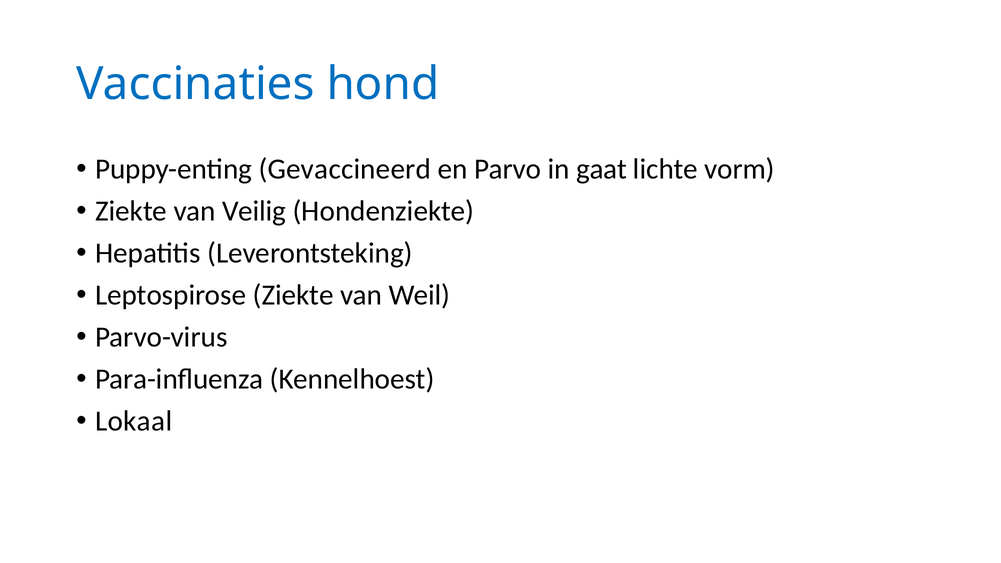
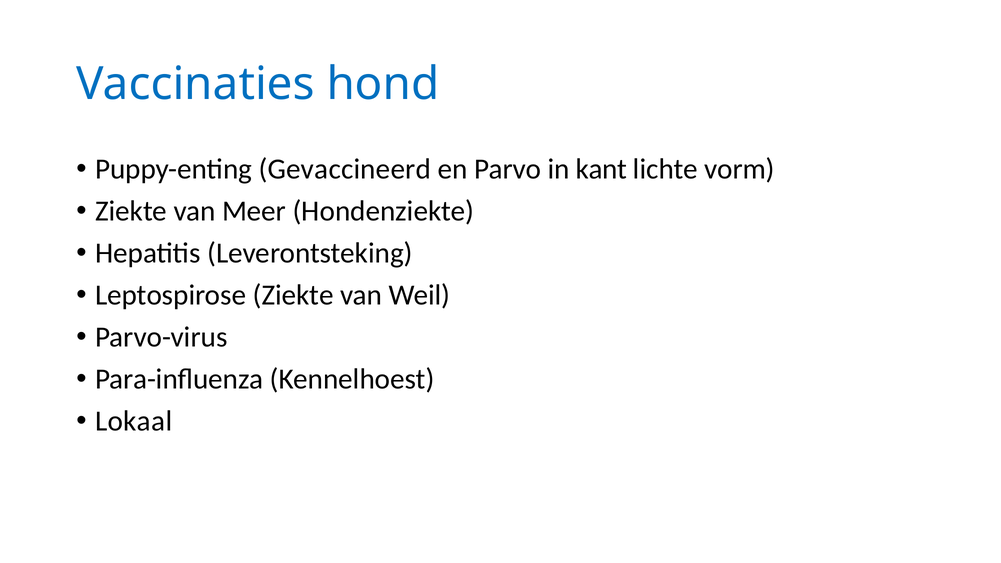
gaat: gaat -> kant
Veilig: Veilig -> Meer
